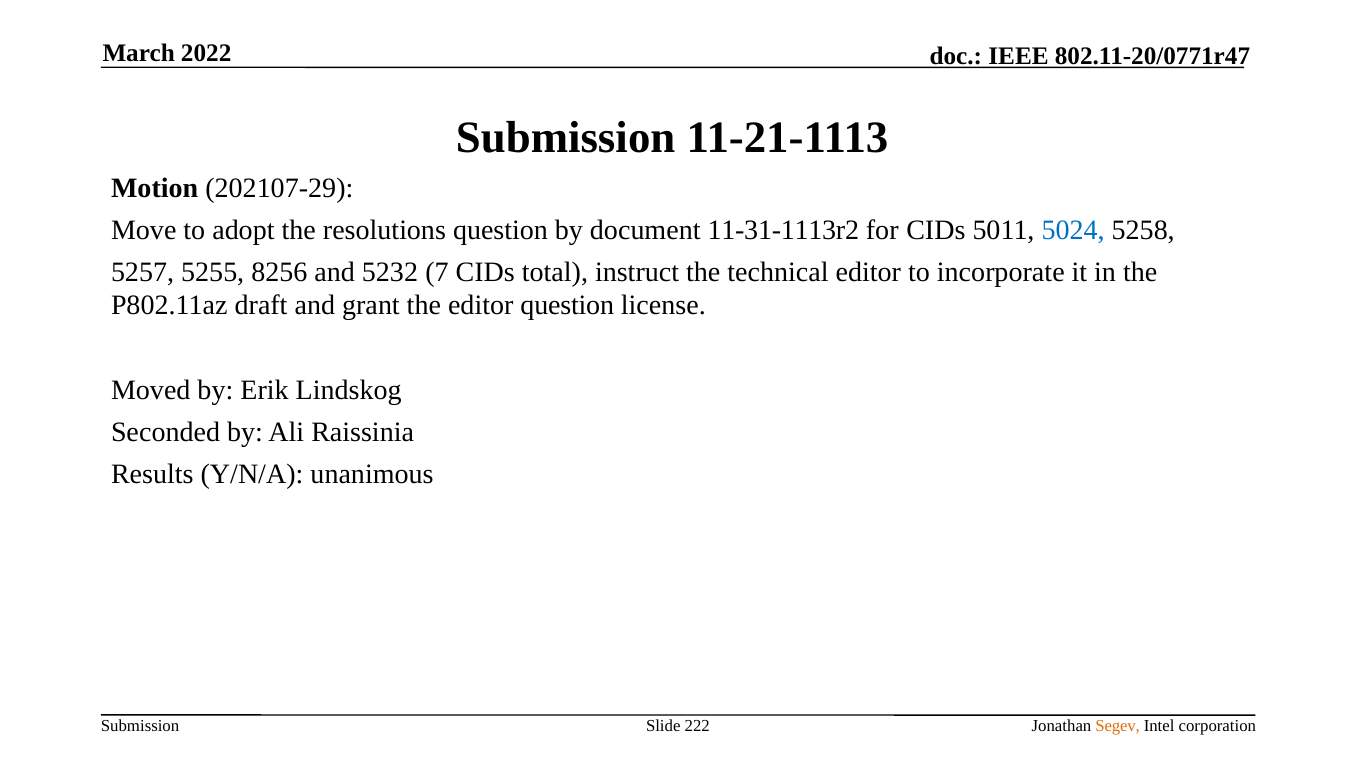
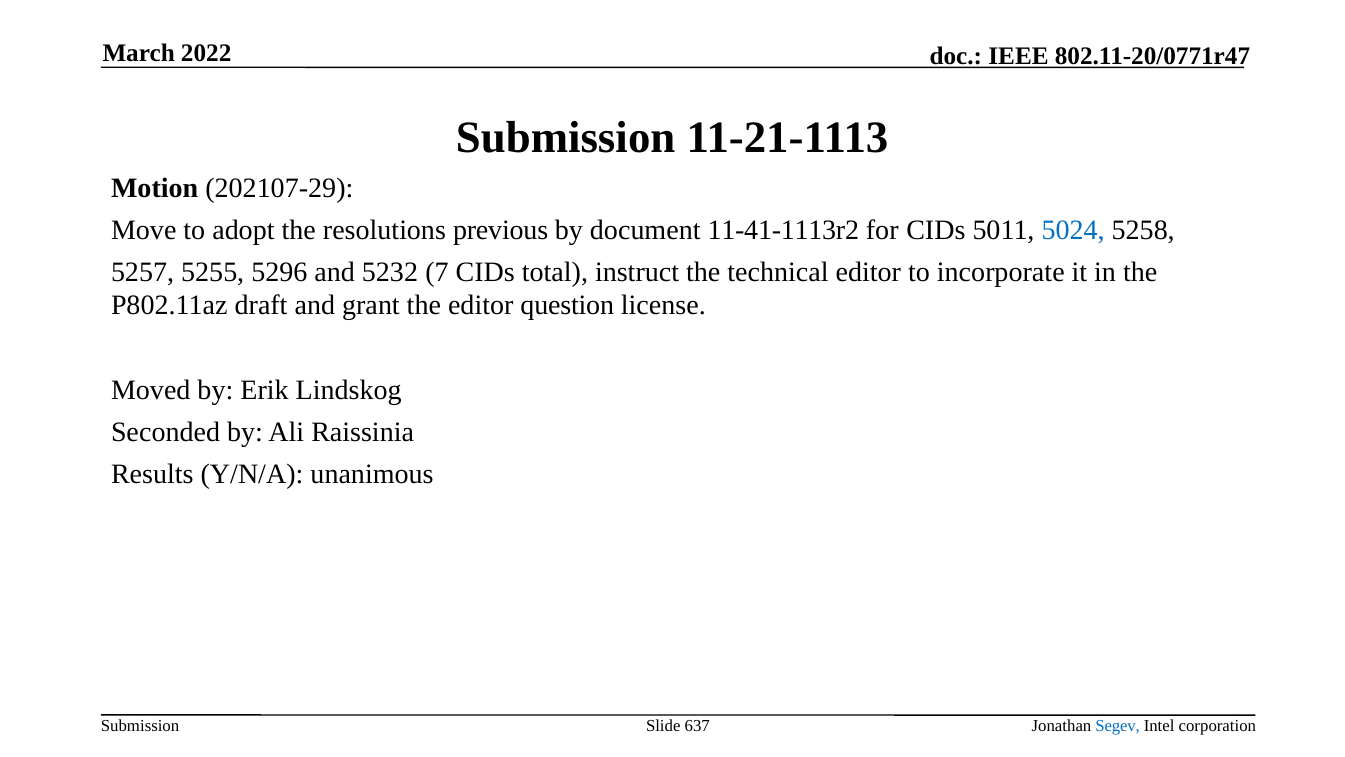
resolutions question: question -> previous
11-31-1113r2: 11-31-1113r2 -> 11-41-1113r2
8256: 8256 -> 5296
222: 222 -> 637
Segev colour: orange -> blue
